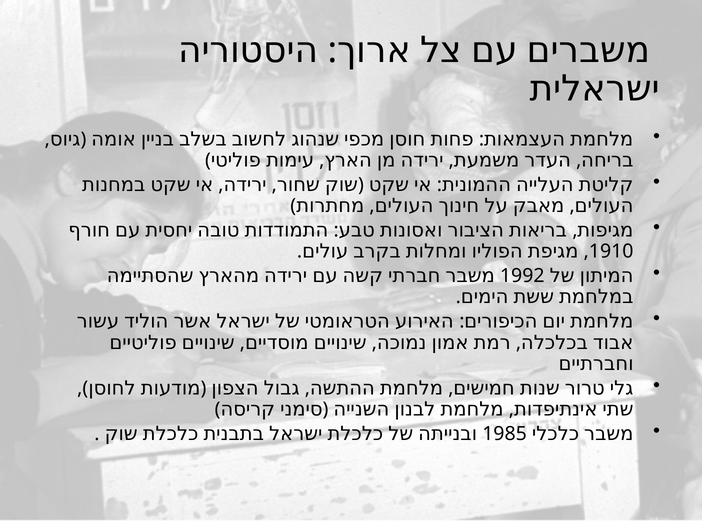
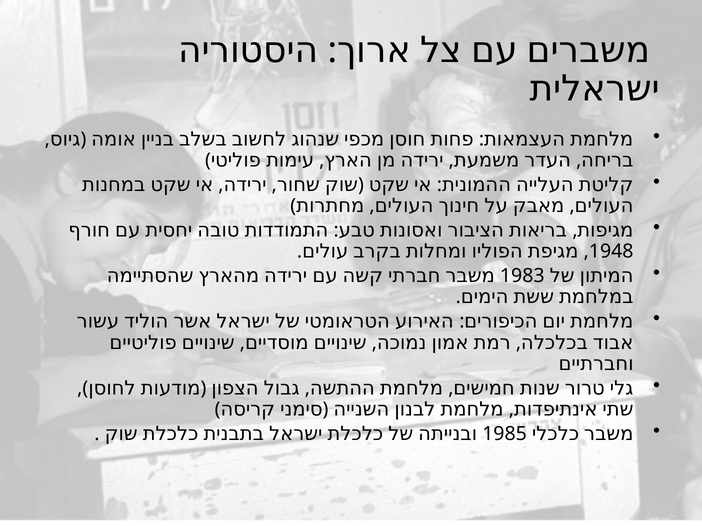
1910: 1910 -> 1948
1992: 1992 -> 1983
